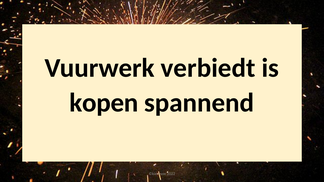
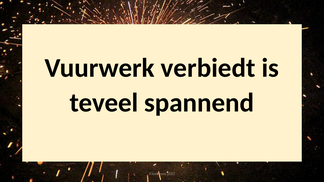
kopen: kopen -> teveel
